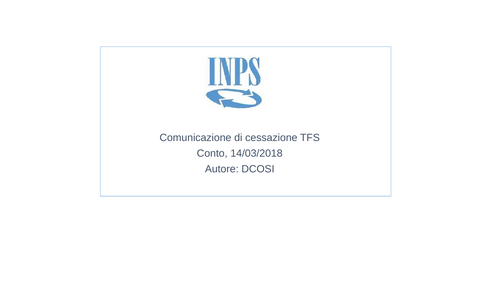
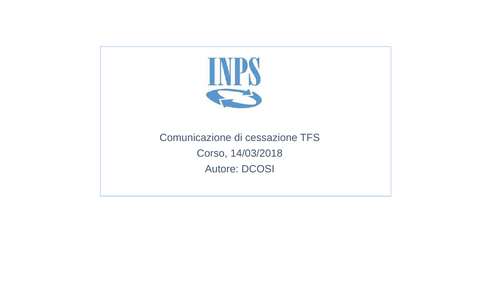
Conto: Conto -> Corso
